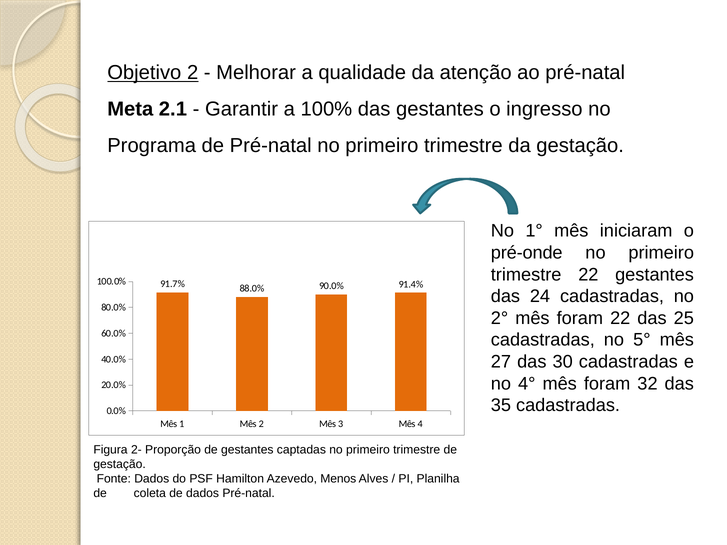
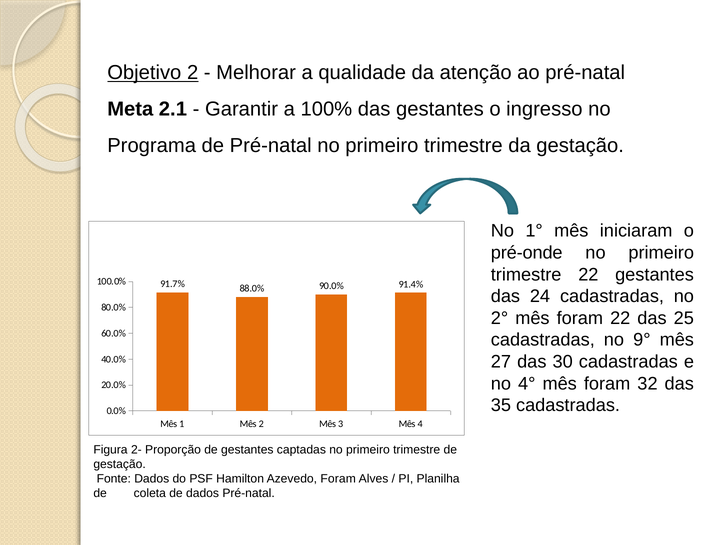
5°: 5° -> 9°
Azevedo Menos: Menos -> Foram
